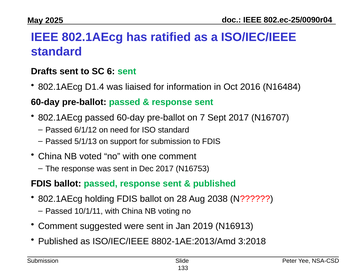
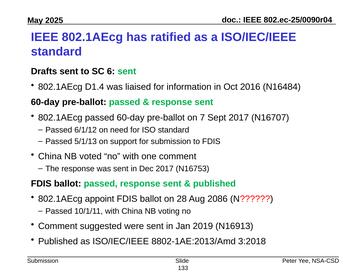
holding: holding -> appoint
2038: 2038 -> 2086
